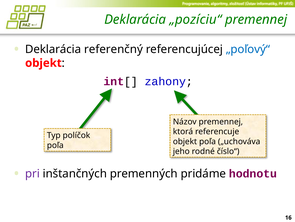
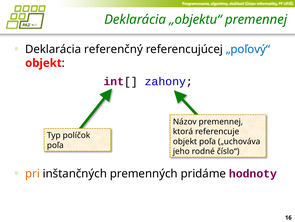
„pozíciu“: „pozíciu“ -> „objektu“
pri colour: purple -> orange
hodnotu: hodnotu -> hodnoty
